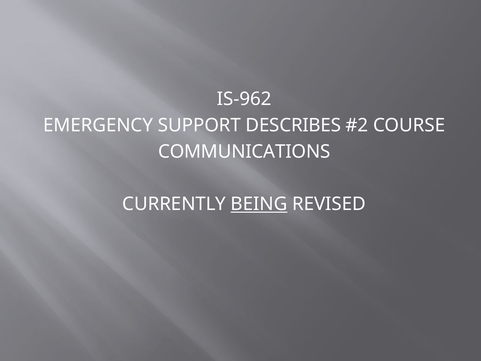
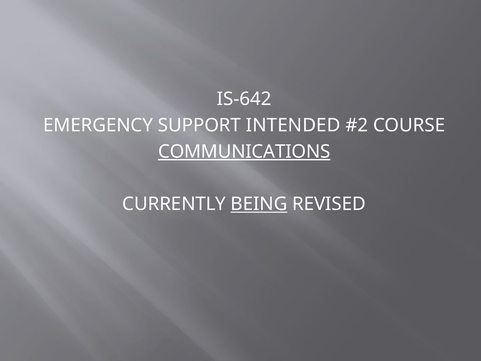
IS-962: IS-962 -> IS-642
DESCRIBES: DESCRIBES -> INTENDED
COMMUNICATIONS underline: none -> present
